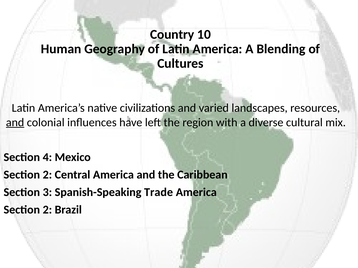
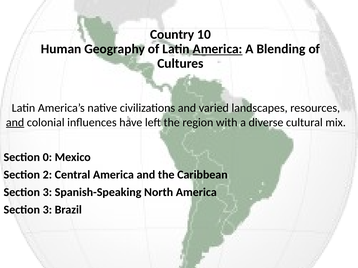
America at (218, 49) underline: none -> present
4: 4 -> 0
Trade: Trade -> North
2 at (47, 210): 2 -> 3
